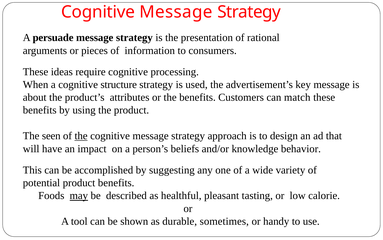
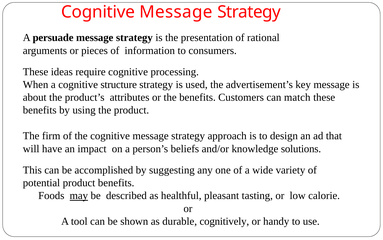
seen: seen -> firm
the at (81, 136) underline: present -> none
behavior: behavior -> solutions
sometimes: sometimes -> cognitively
